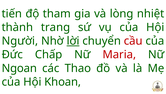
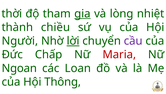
tiến: tiến -> thời
gia underline: none -> present
trang: trang -> chiều
cầu colour: red -> purple
Thao: Thao -> Loan
Khoan: Khoan -> Thông
